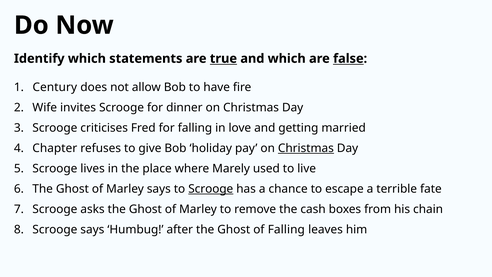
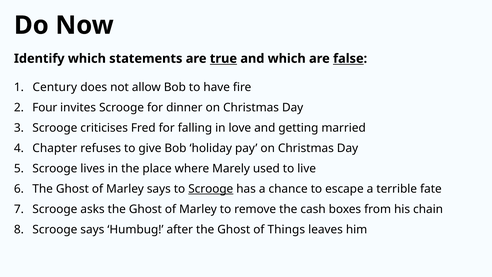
Wife: Wife -> Four
Christmas at (306, 148) underline: present -> none
of Falling: Falling -> Things
